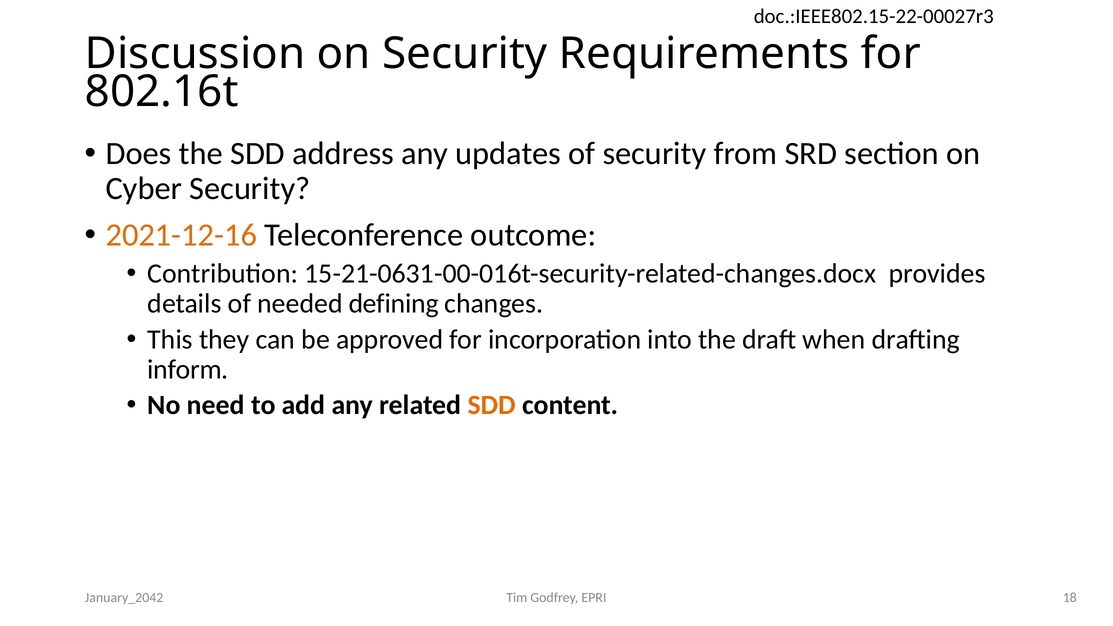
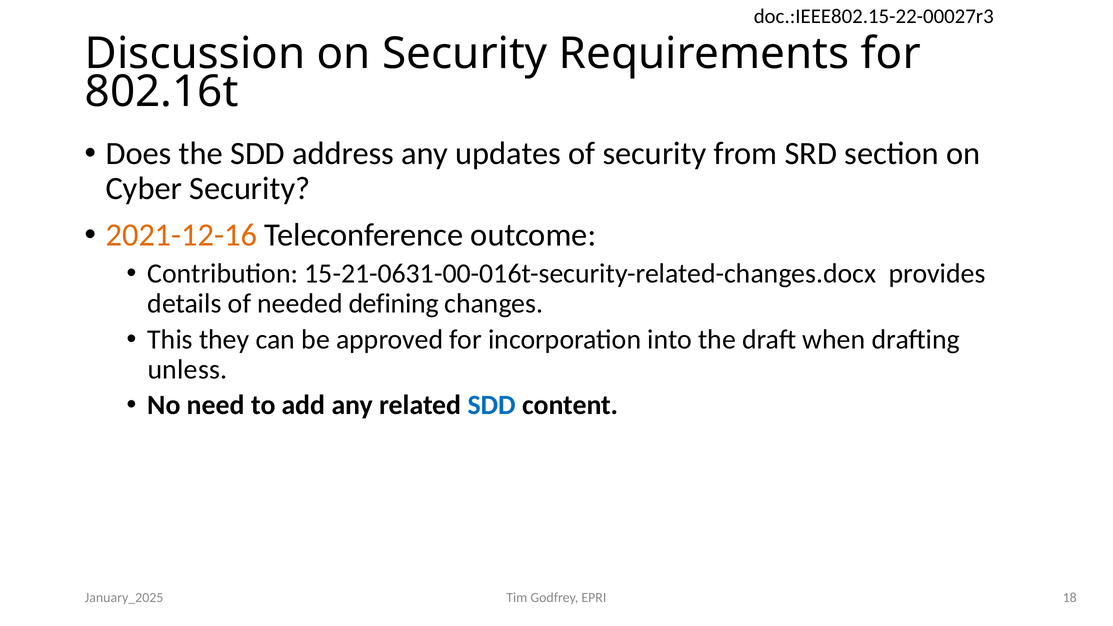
inform: inform -> unless
SDD at (492, 405) colour: orange -> blue
January_2042: January_2042 -> January_2025
